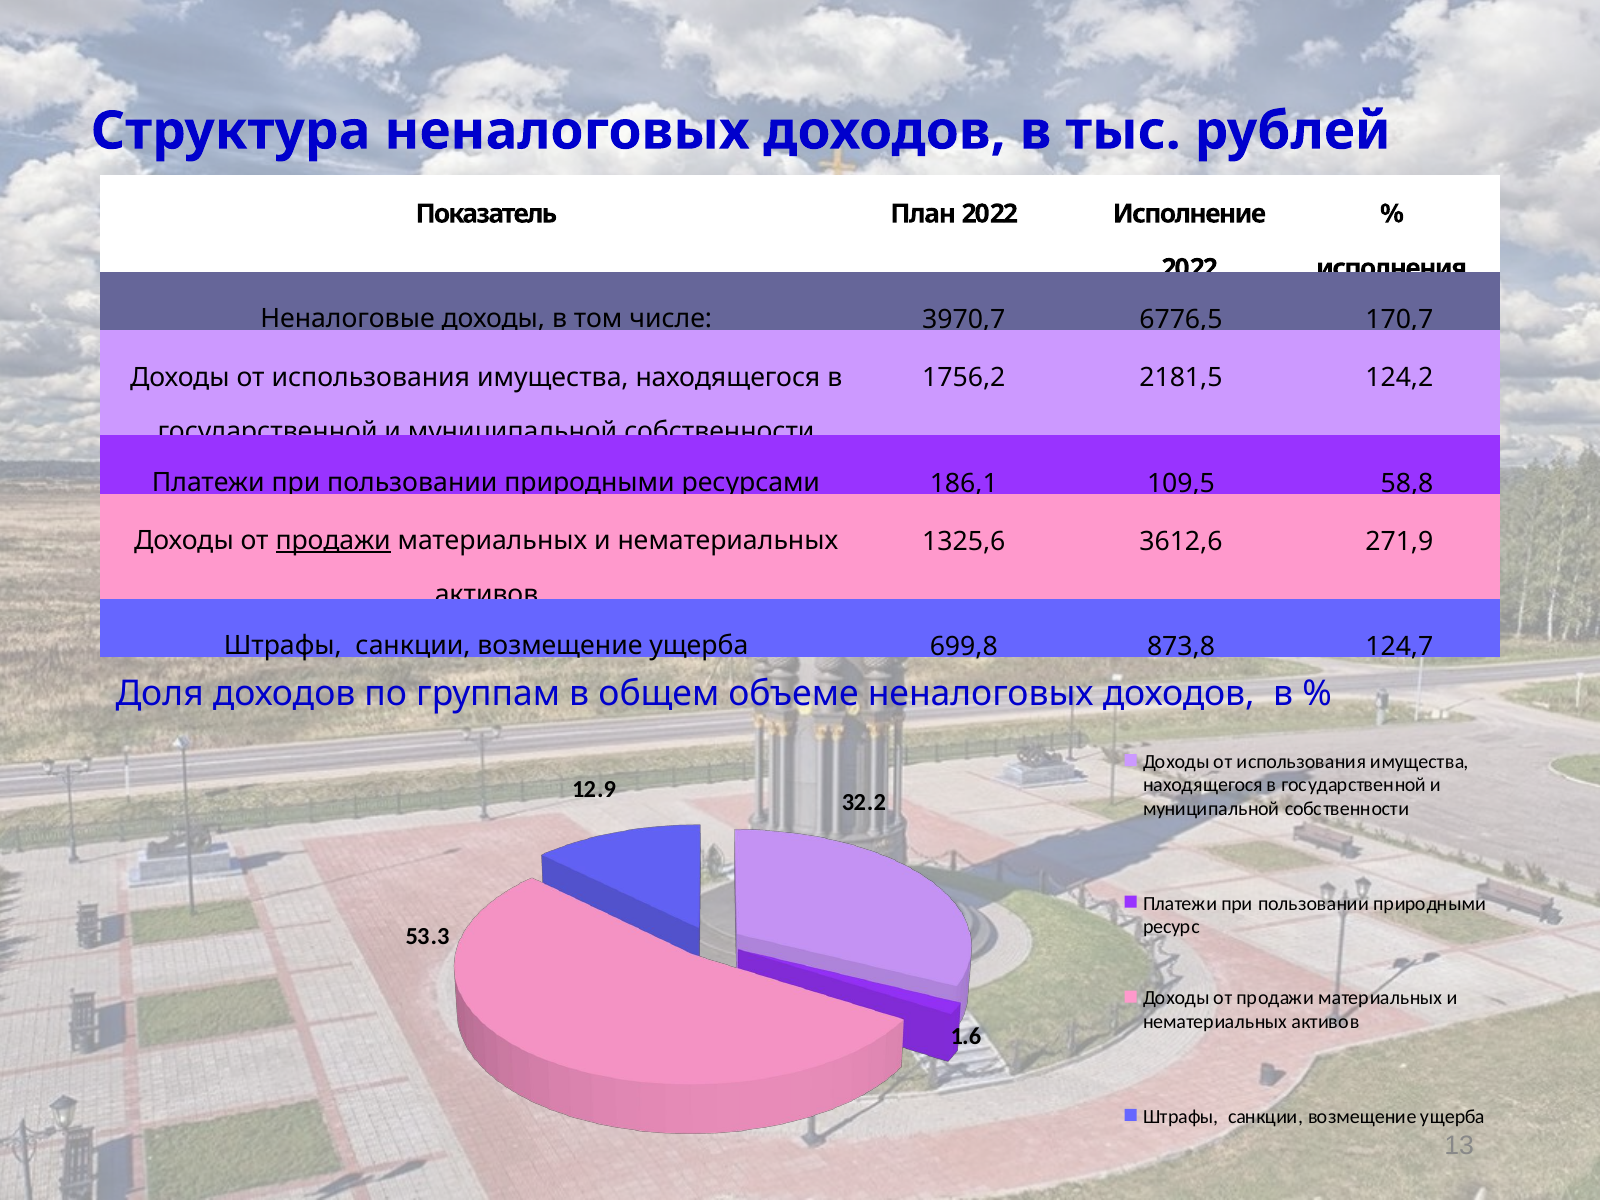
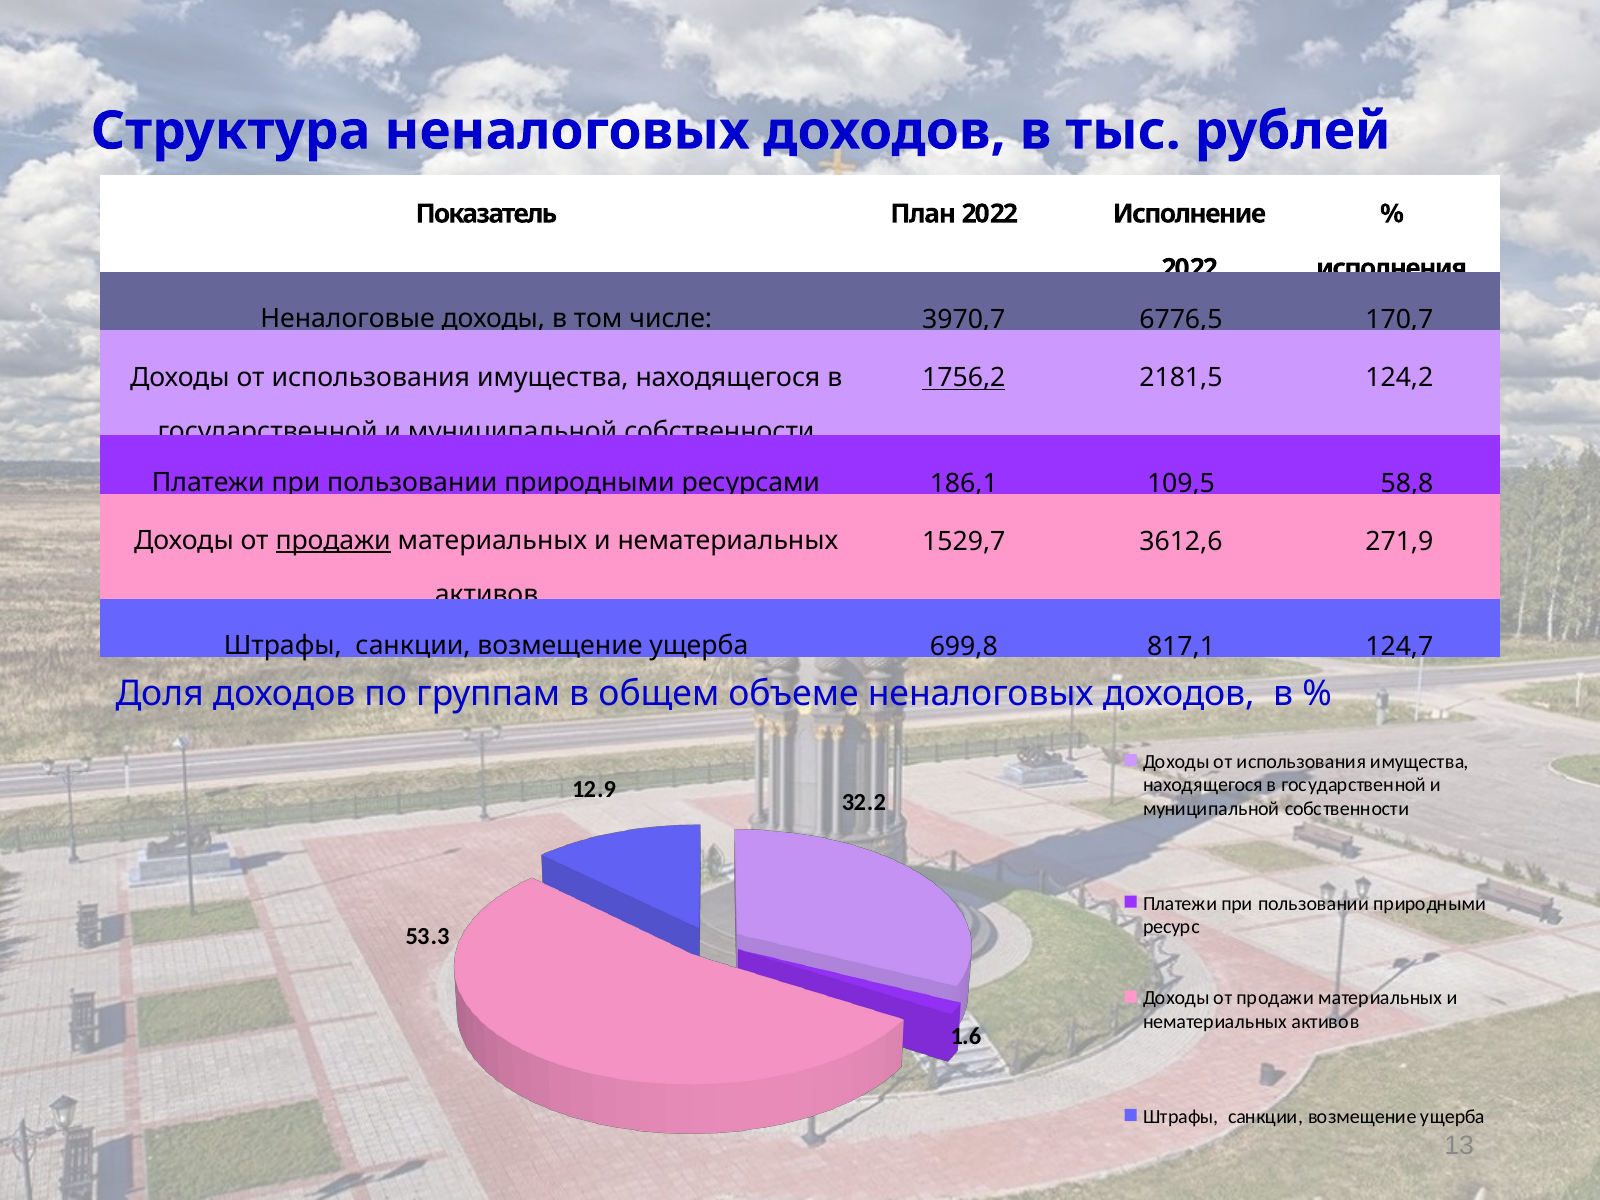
1756,2 underline: none -> present
1325,6: 1325,6 -> 1529,7
873,8: 873,8 -> 817,1
